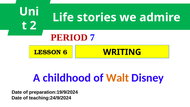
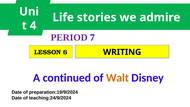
2: 2 -> 4
PERIOD colour: red -> purple
childhood: childhood -> continued
